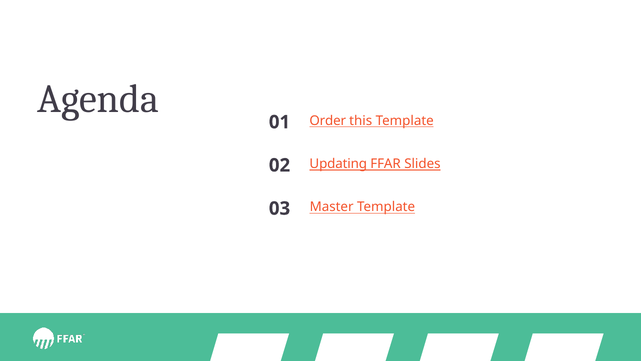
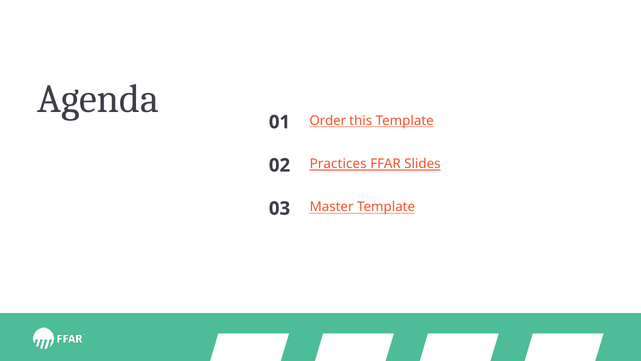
Updating: Updating -> Practices
